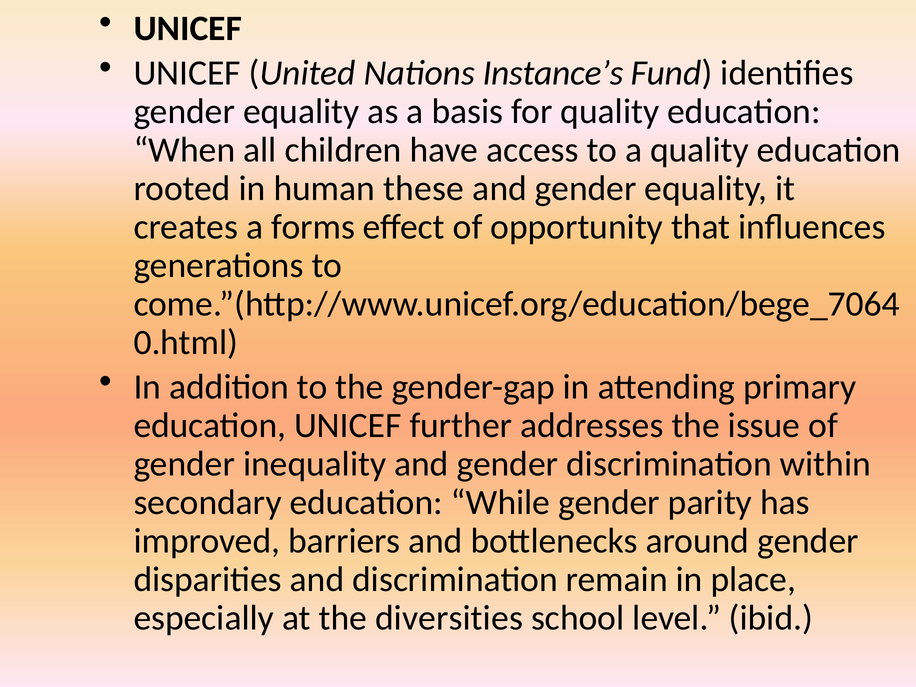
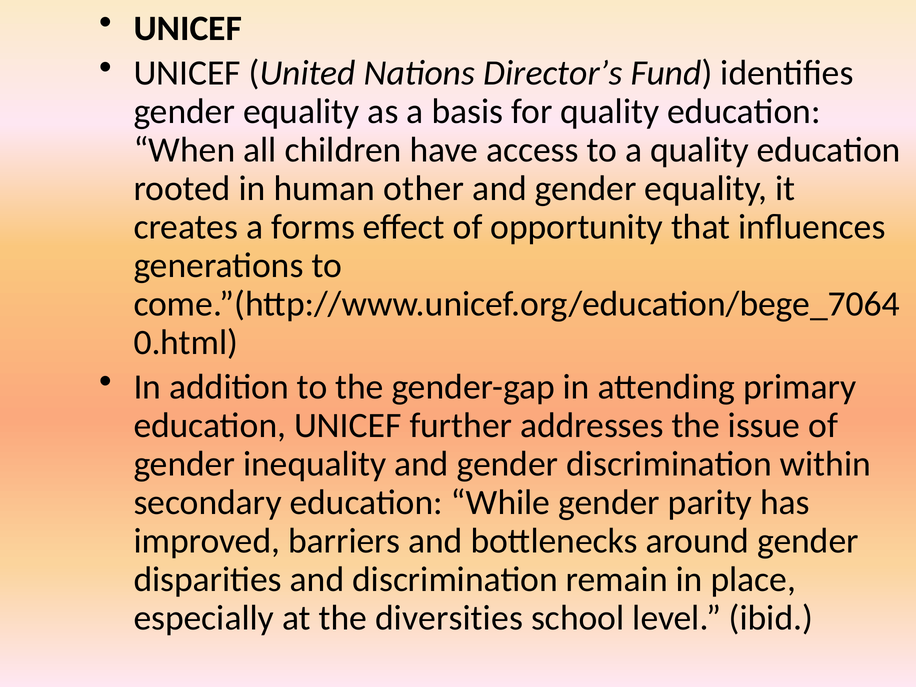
Instance’s: Instance’s -> Director’s
these: these -> other
